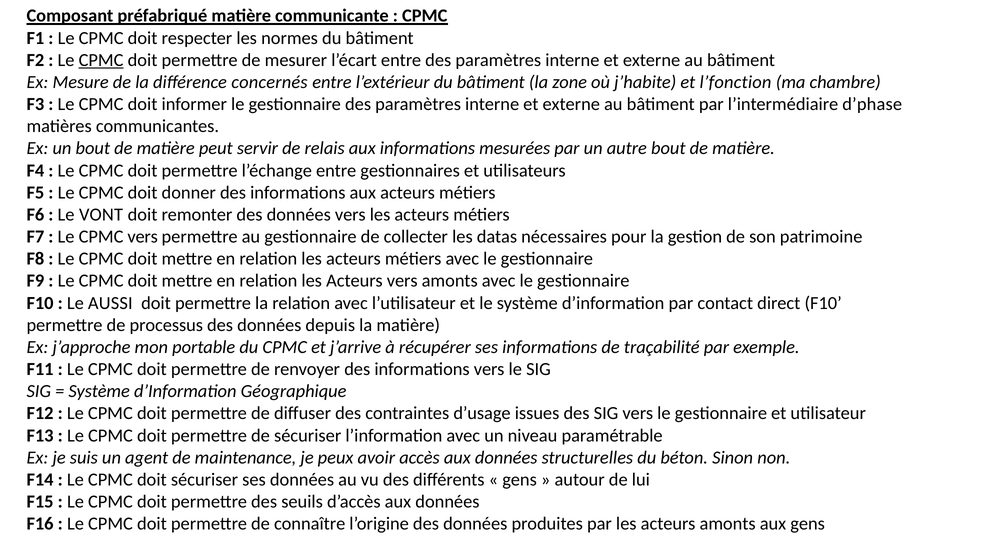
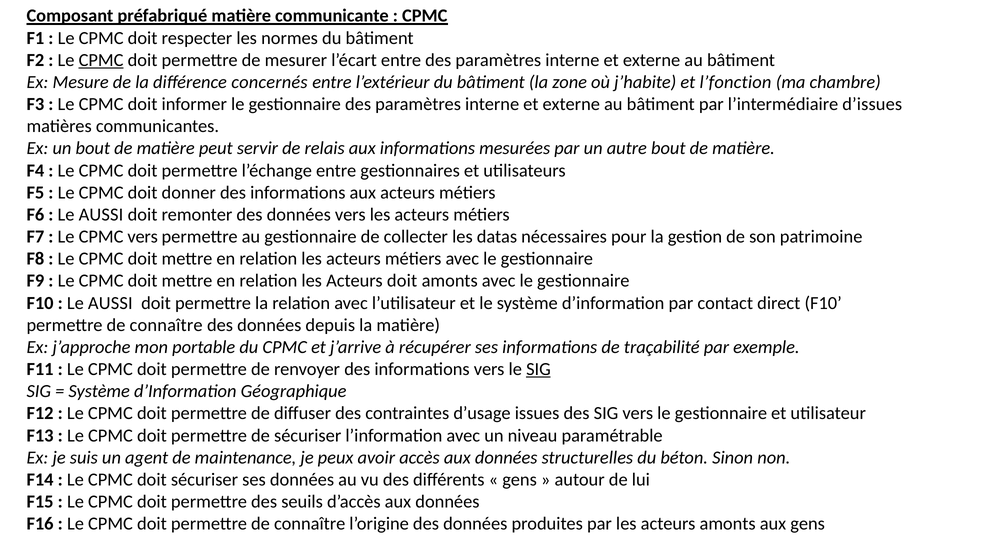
d’phase: d’phase -> d’issues
VONT at (101, 215): VONT -> AUSSI
Acteurs vers: vers -> doit
processus at (166, 325): processus -> connaître
SIG at (538, 369) underline: none -> present
